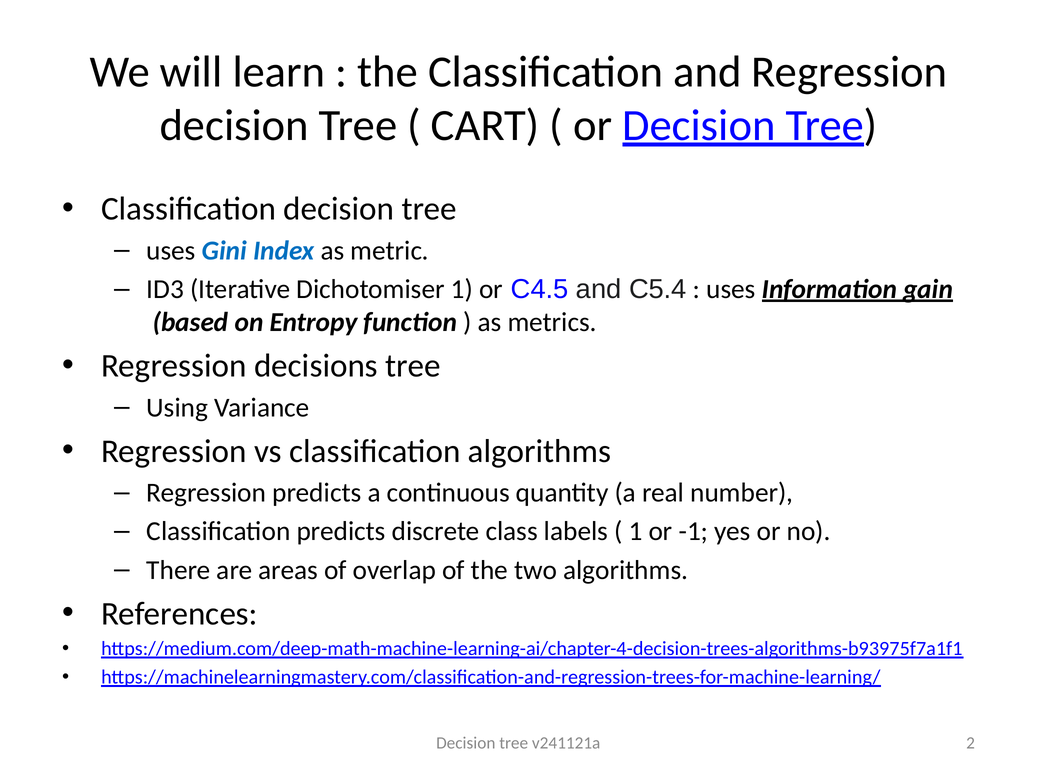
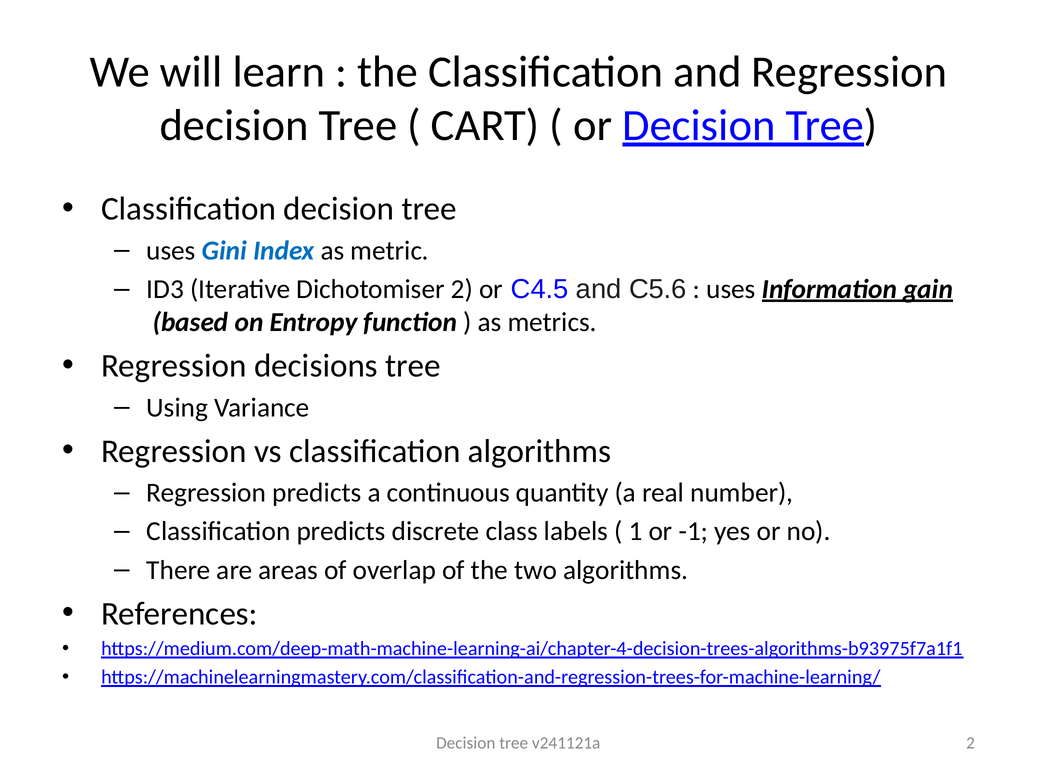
Dichotomiser 1: 1 -> 2
C5.4: C5.4 -> C5.6
